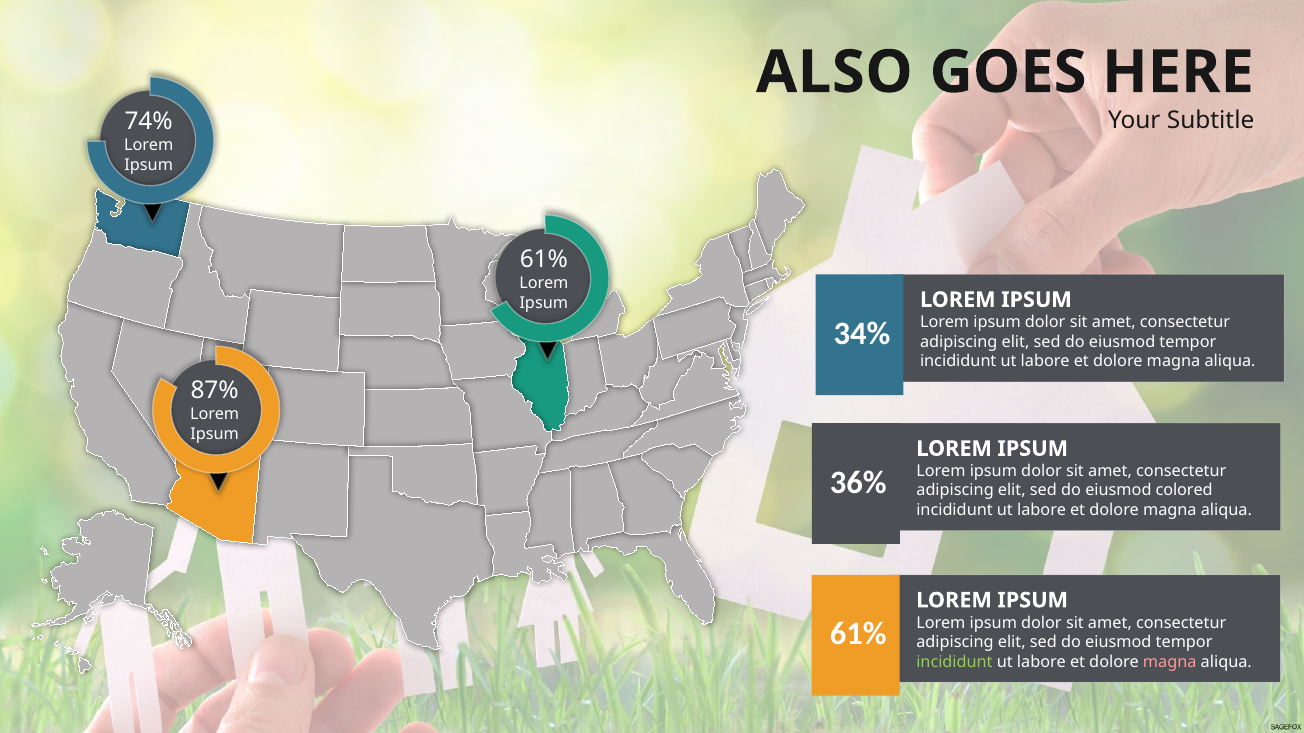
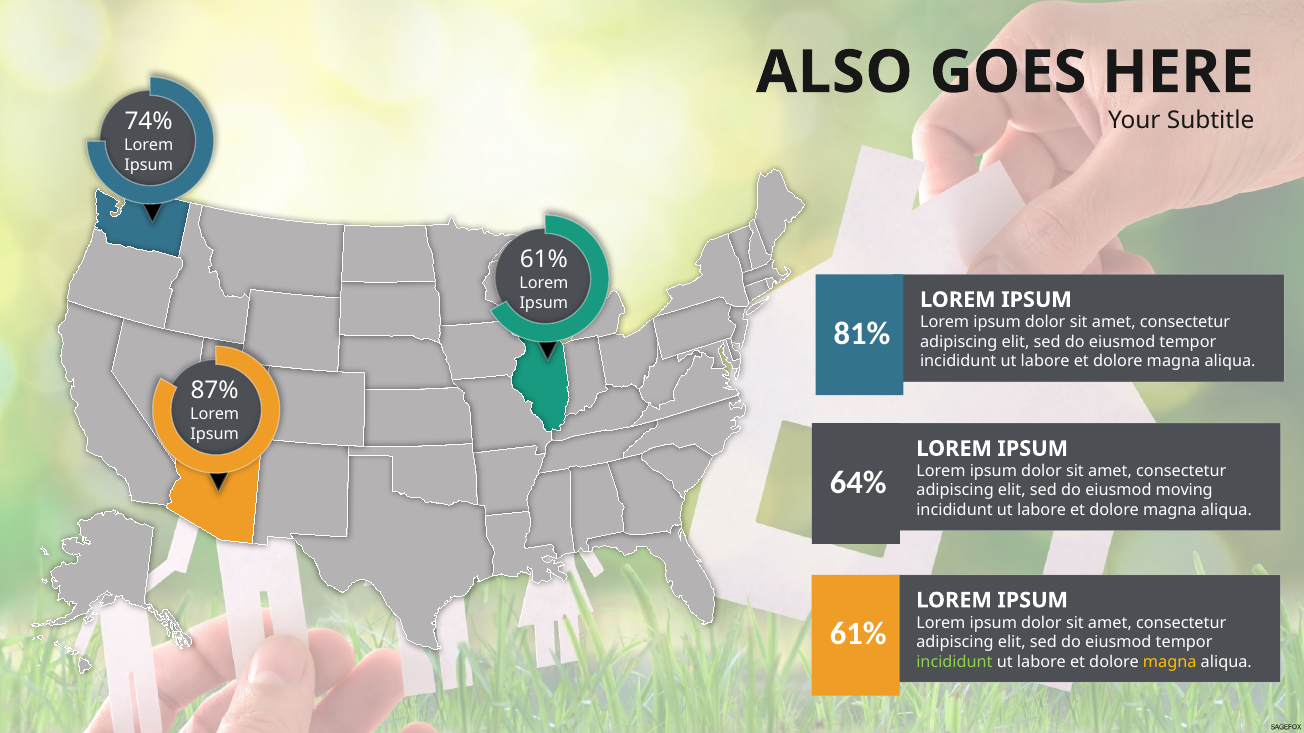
34%: 34% -> 81%
36%: 36% -> 64%
colored: colored -> moving
magna at (1170, 662) colour: pink -> yellow
